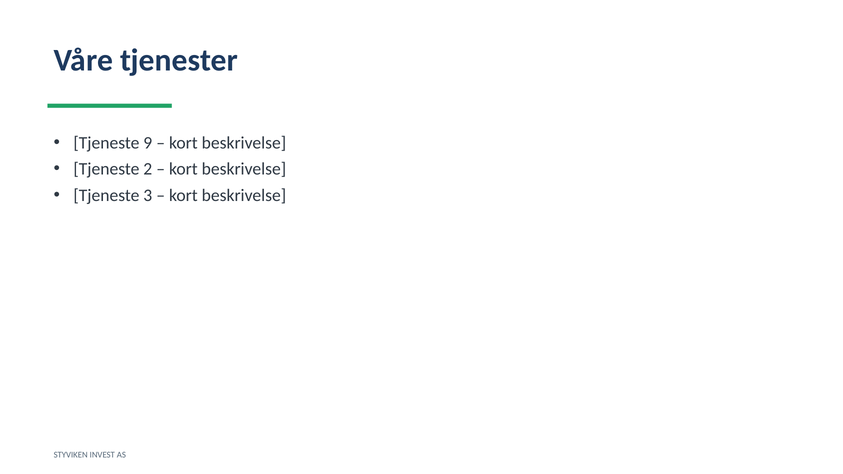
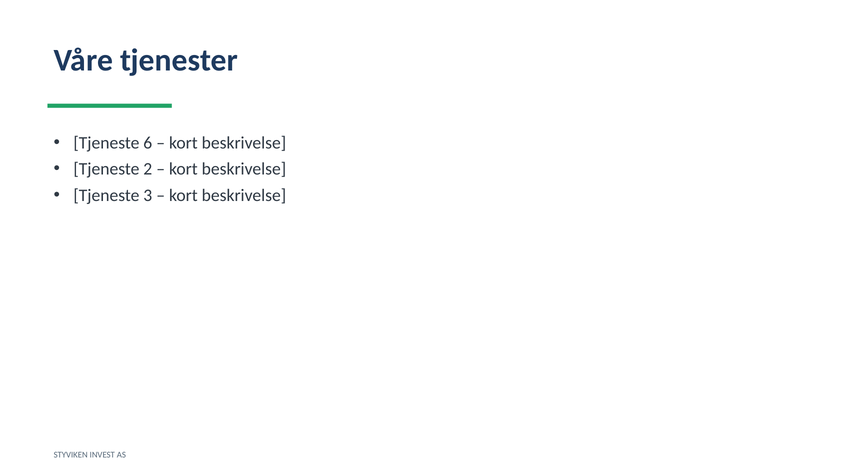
9: 9 -> 6
